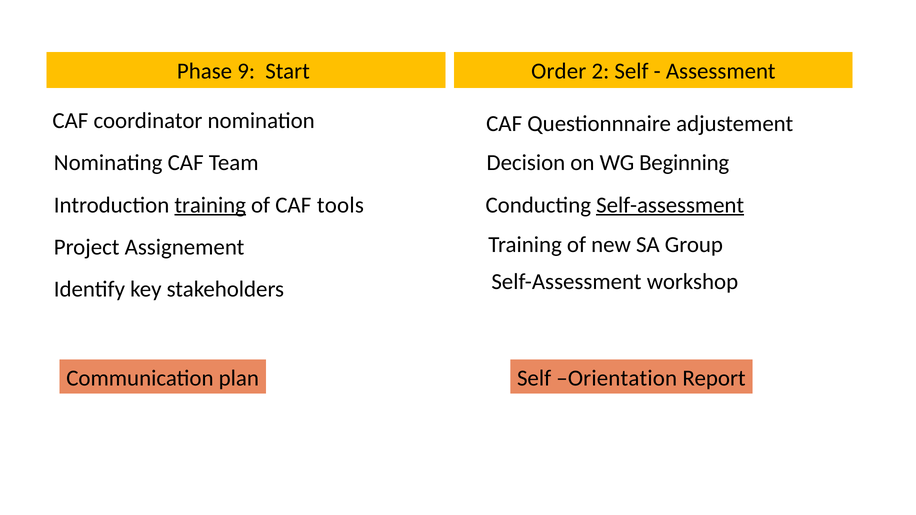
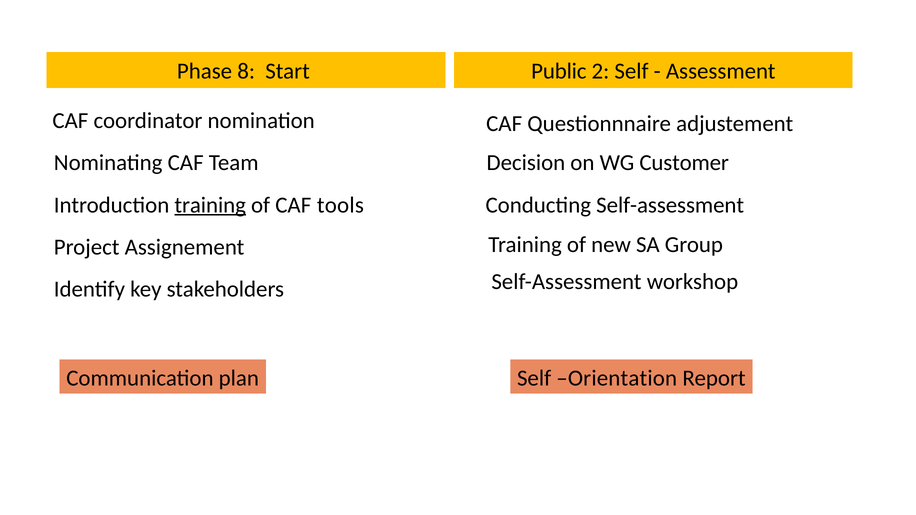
9: 9 -> 8
Order: Order -> Public
Beginning: Beginning -> Customer
Self-assessment at (670, 205) underline: present -> none
